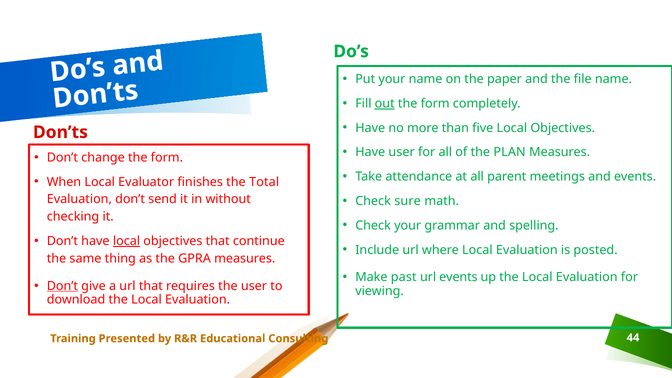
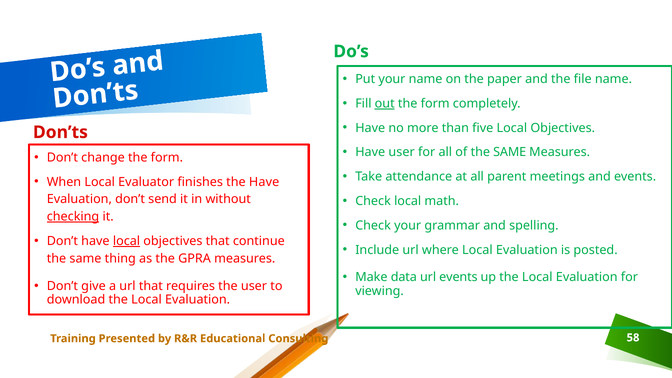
of the PLAN: PLAN -> SAME
the Total: Total -> Have
Check sure: sure -> local
checking underline: none -> present
past: past -> data
Don’t at (62, 286) underline: present -> none
44: 44 -> 58
